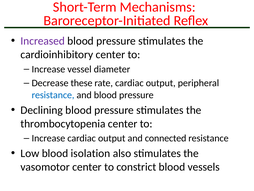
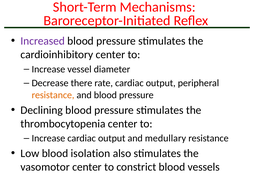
these: these -> there
resistance at (53, 95) colour: blue -> orange
connected: connected -> medullary
